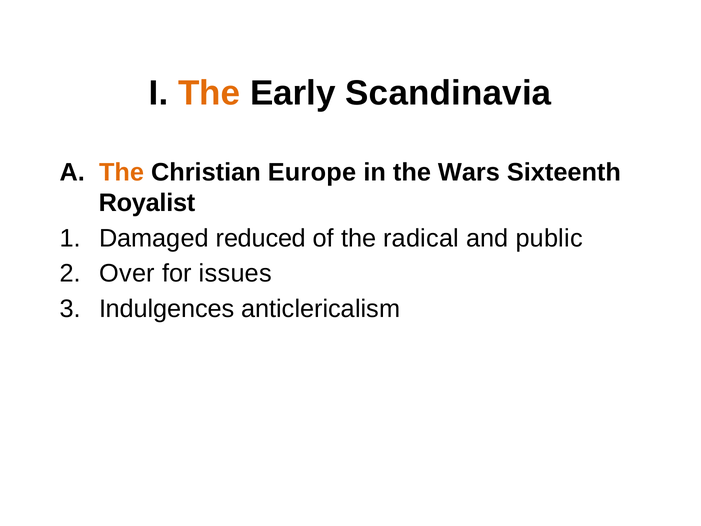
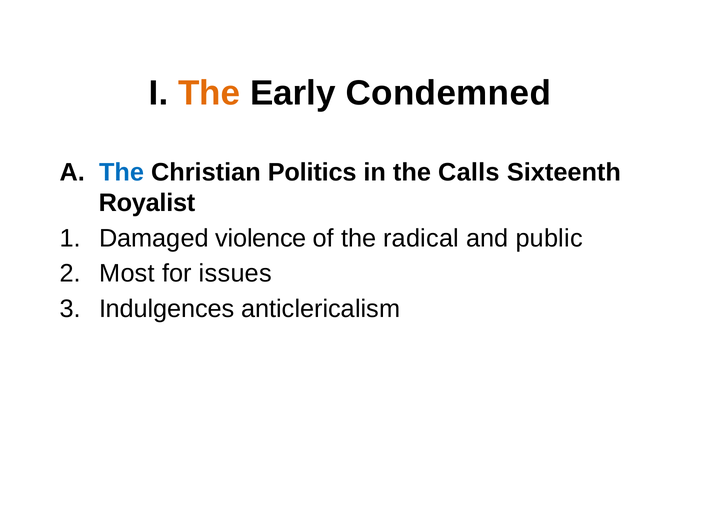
Scandinavia: Scandinavia -> Condemned
The at (122, 172) colour: orange -> blue
Europe: Europe -> Politics
Wars: Wars -> Calls
reduced: reduced -> violence
Over: Over -> Most
